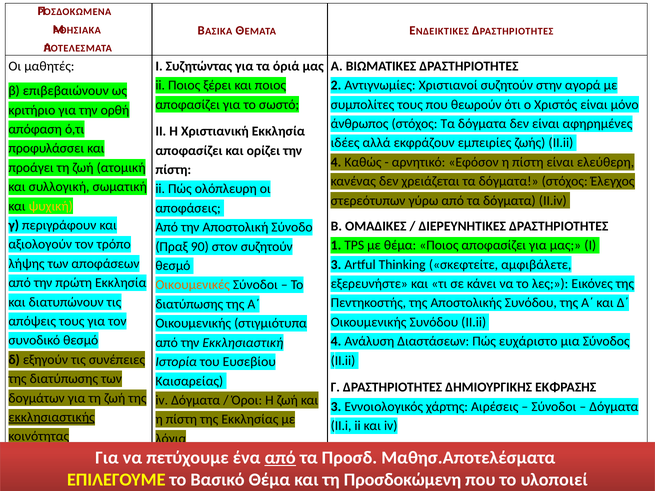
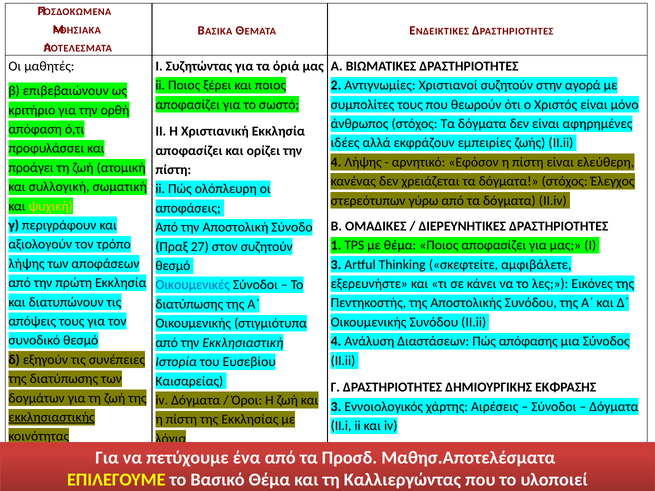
4 Καθώς: Καθώς -> Λήψης
90: 90 -> 27
Οικουμενικές colour: orange -> blue
ευχάριστο: ευχάριστο -> απόφασης
από at (280, 458) underline: present -> none
Προσδοκώμενη: Προσδοκώμενη -> Καλλιεργώντας
